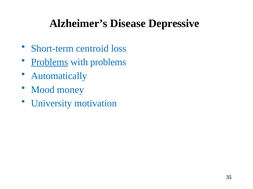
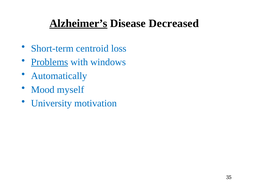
Alzheimer’s underline: none -> present
Depressive: Depressive -> Decreased
with problems: problems -> windows
money: money -> myself
